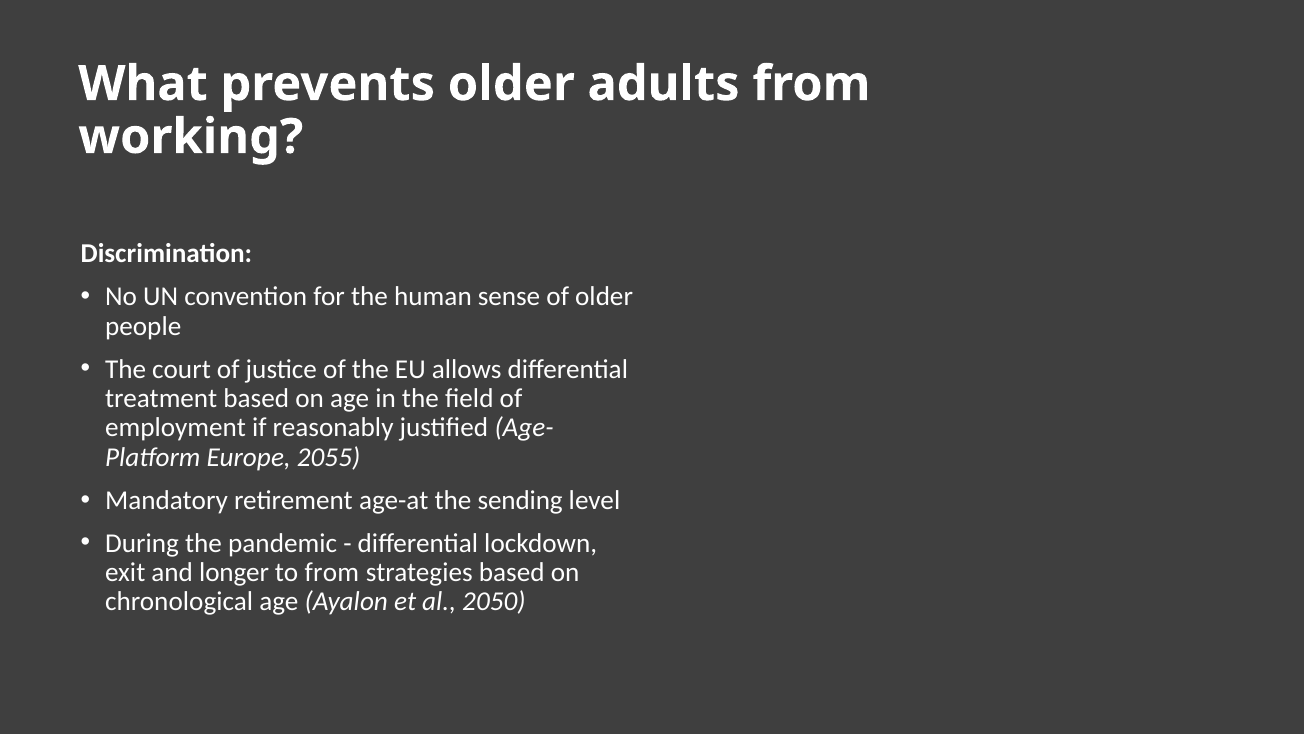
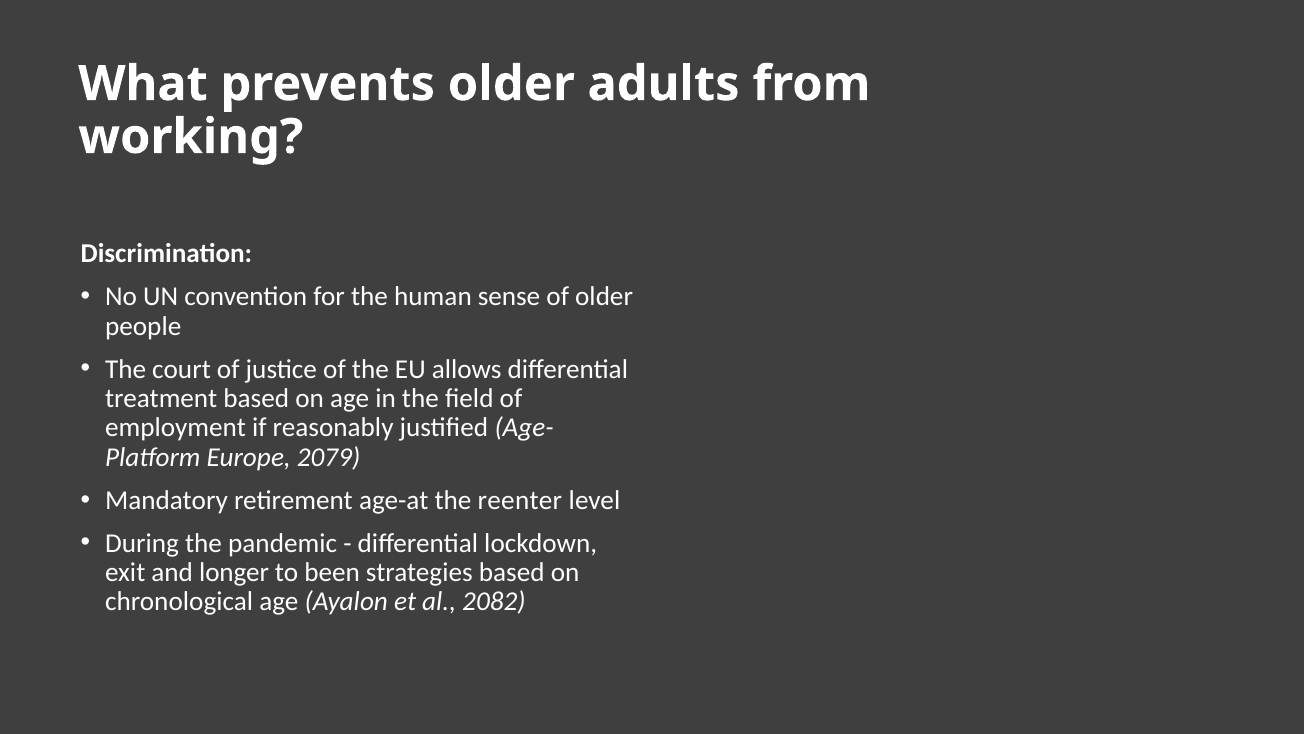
2055: 2055 -> 2079
sending: sending -> reenter
to from: from -> been
2050: 2050 -> 2082
